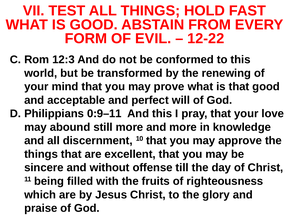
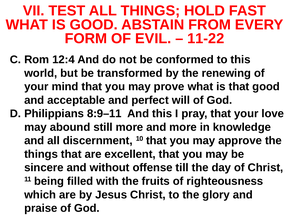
12-22: 12-22 -> 11-22
12:3: 12:3 -> 12:4
0:9–11: 0:9–11 -> 8:9–11
